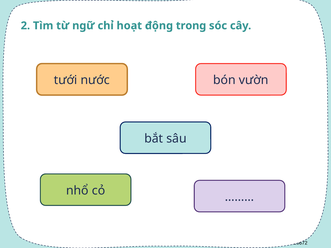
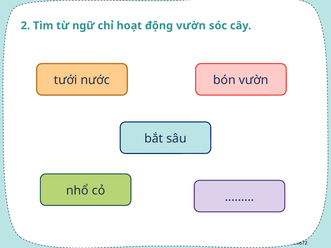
động trong: trong -> vườn
